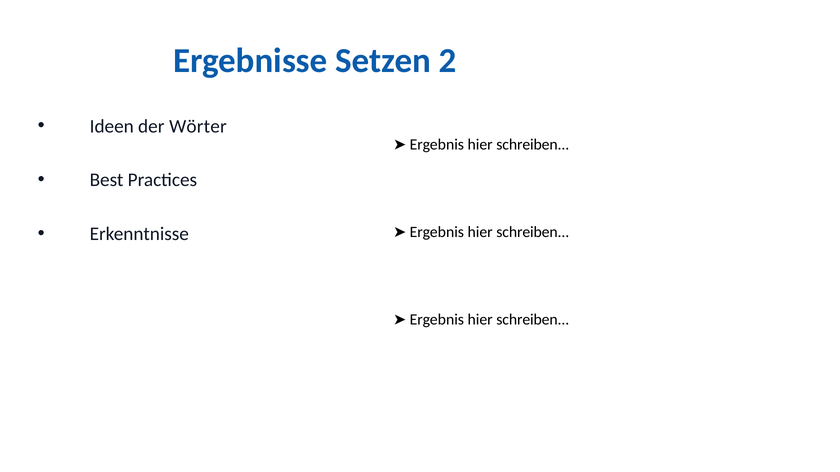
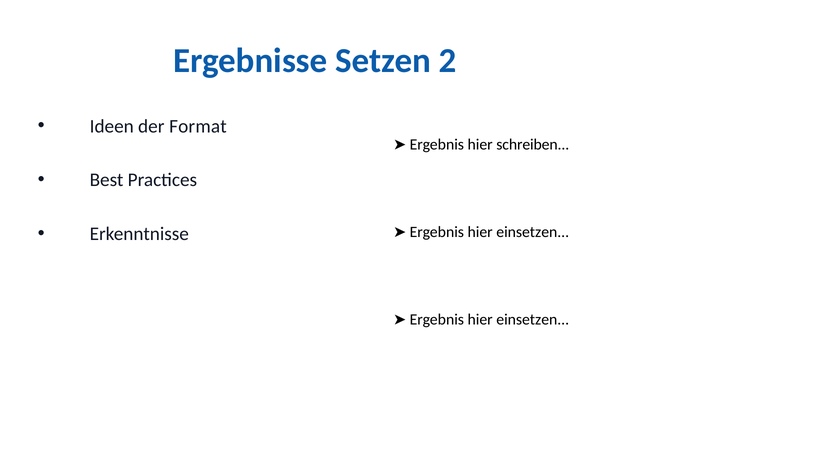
Wörter: Wörter -> Format
schreiben at (533, 232): schreiben -> einsetzen
schreiben at (533, 320): schreiben -> einsetzen
